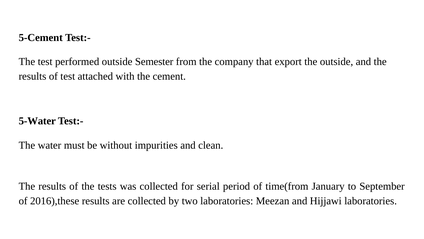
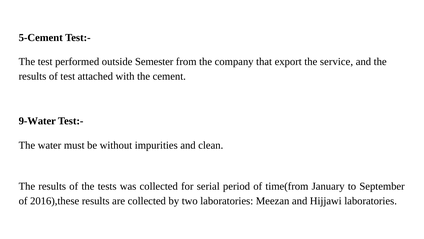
the outside: outside -> service
5-Water: 5-Water -> 9-Water
